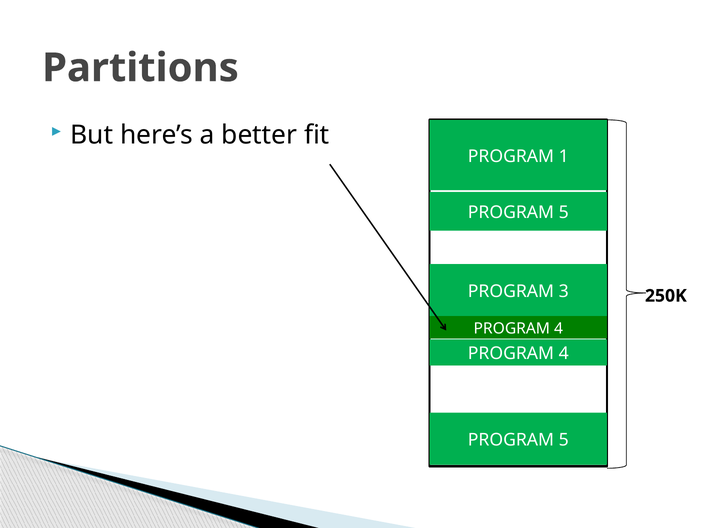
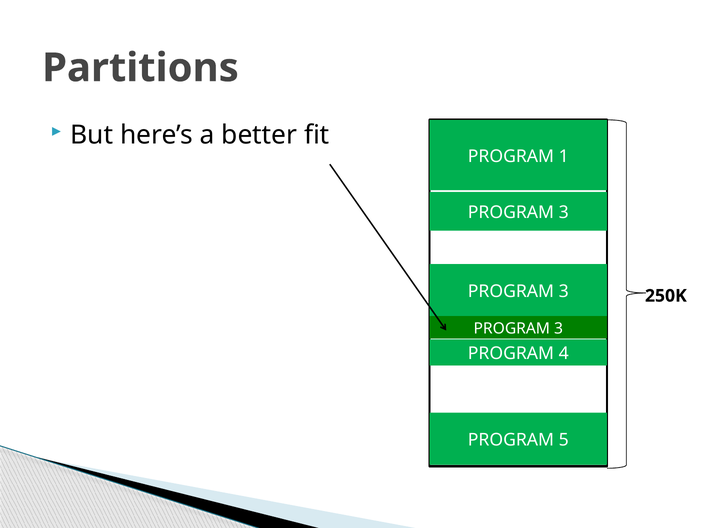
5 at (564, 213): 5 -> 3
4 at (559, 328): 4 -> 3
